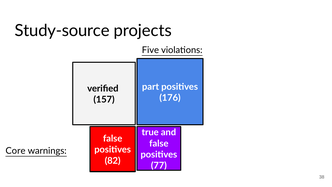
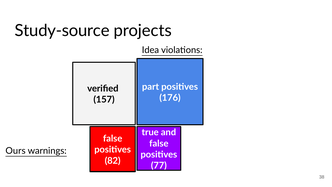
Five: Five -> Idea
Core: Core -> Ours
